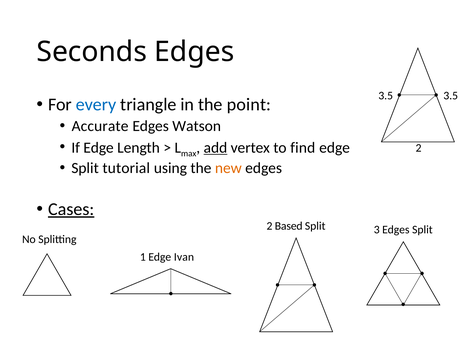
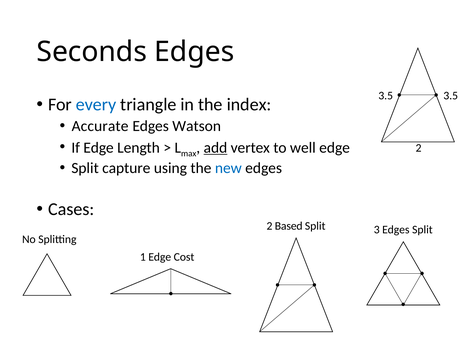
point: point -> index
find: find -> well
tutorial: tutorial -> capture
new colour: orange -> blue
Cases underline: present -> none
Ivan: Ivan -> Cost
